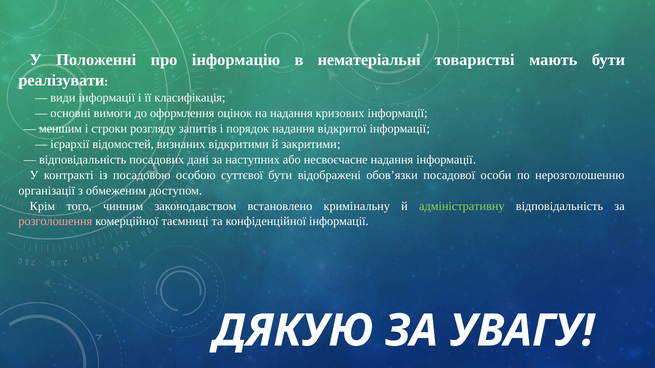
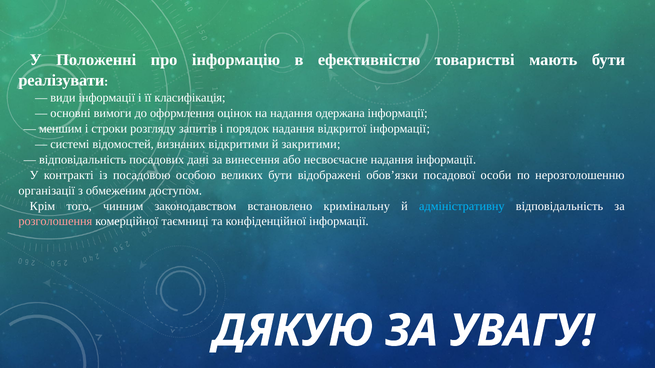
нематеріальні: нематеріальні -> ефективністю
кризових: кризових -> одержана
ієрархії: ієрархії -> системі
наступних: наступних -> винесення
суттєвої: суттєвої -> великих
адміністративну colour: light green -> light blue
